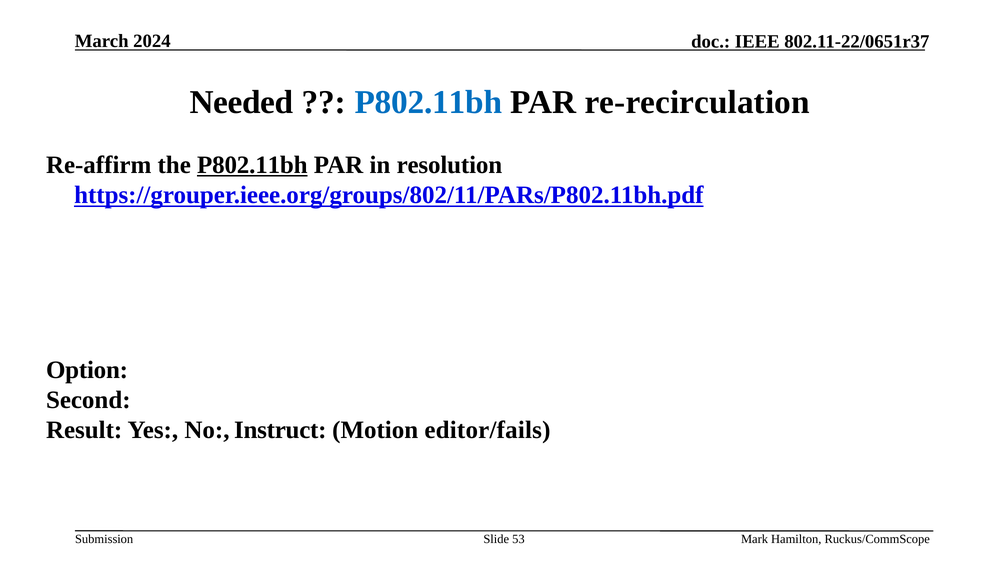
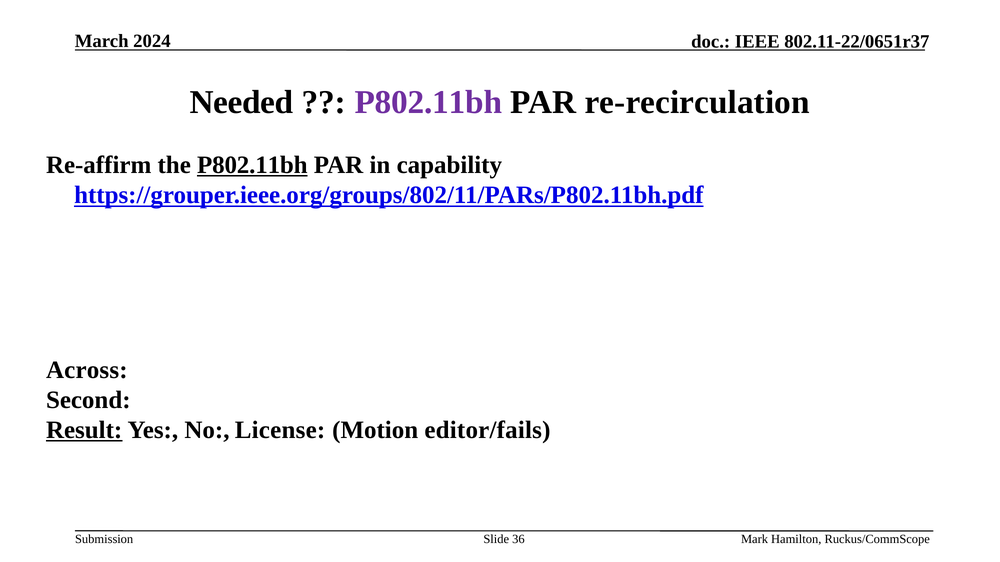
P802.11bh at (428, 102) colour: blue -> purple
resolution: resolution -> capability
Option: Option -> Across
Result underline: none -> present
Instruct: Instruct -> License
53: 53 -> 36
